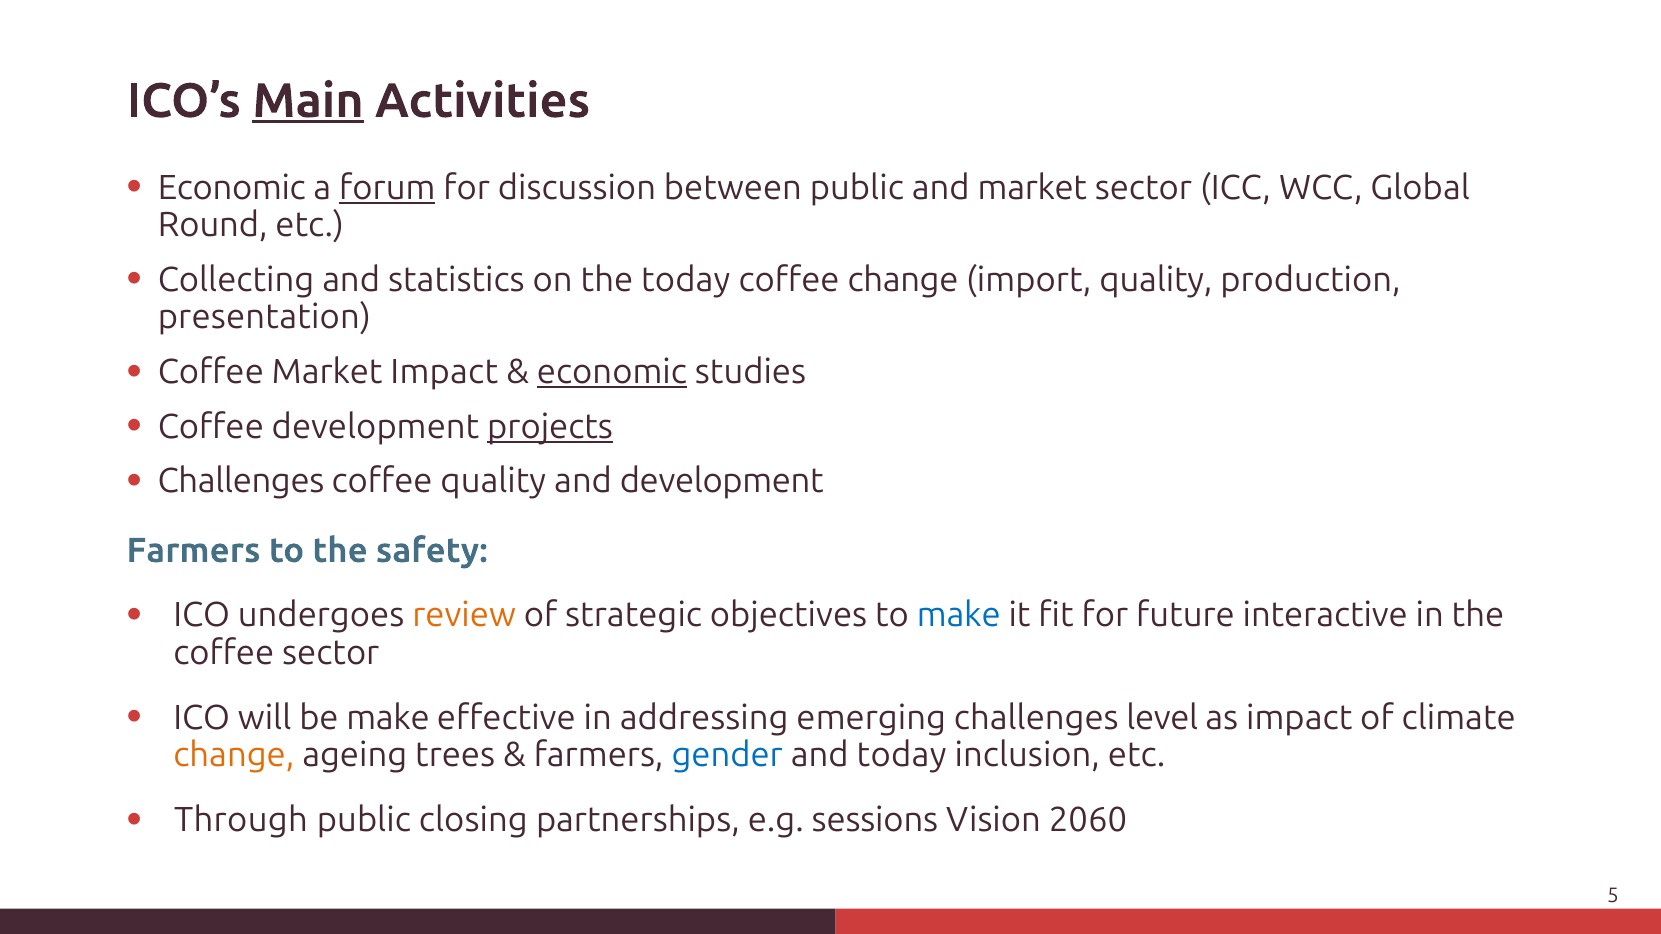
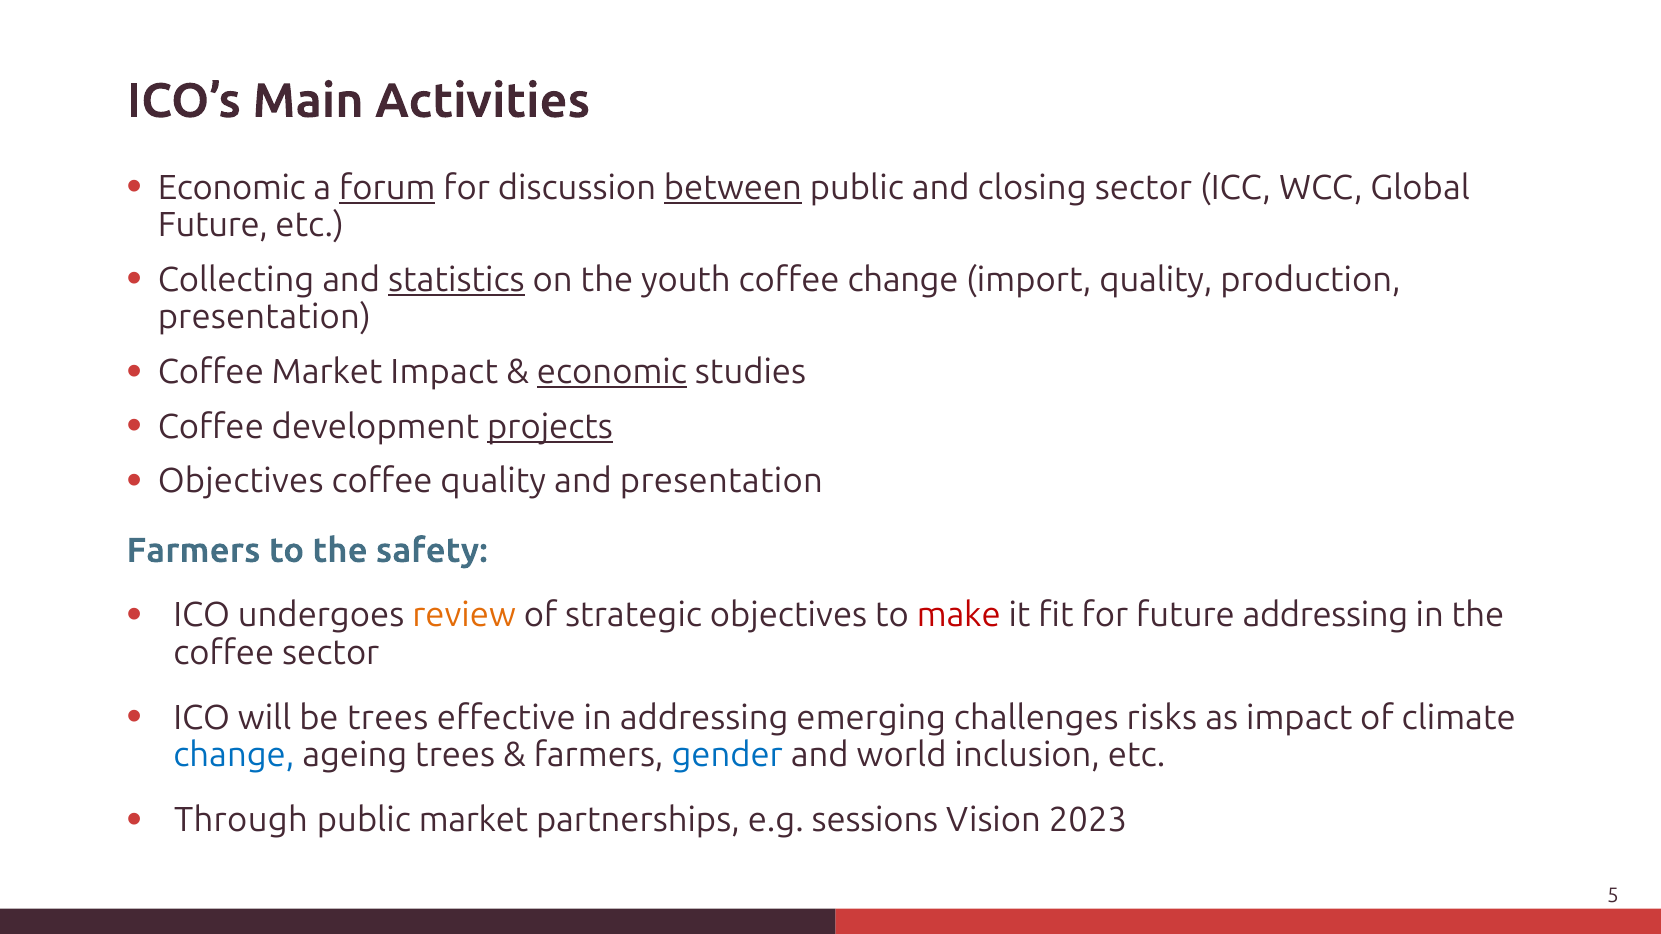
Main underline: present -> none
between underline: none -> present
and market: market -> closing
Round at (213, 225): Round -> Future
statistics underline: none -> present
the today: today -> youth
Challenges at (241, 482): Challenges -> Objectives
and development: development -> presentation
make at (959, 616) colour: blue -> red
future interactive: interactive -> addressing
be make: make -> trees
level: level -> risks
change at (234, 756) colour: orange -> blue
and today: today -> world
public closing: closing -> market
2060: 2060 -> 2023
